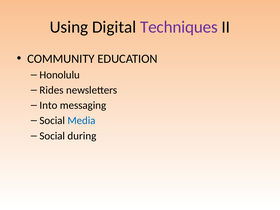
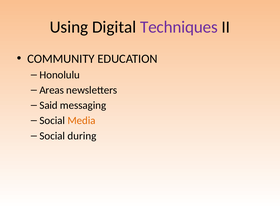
Rides: Rides -> Areas
Into: Into -> Said
Media colour: blue -> orange
